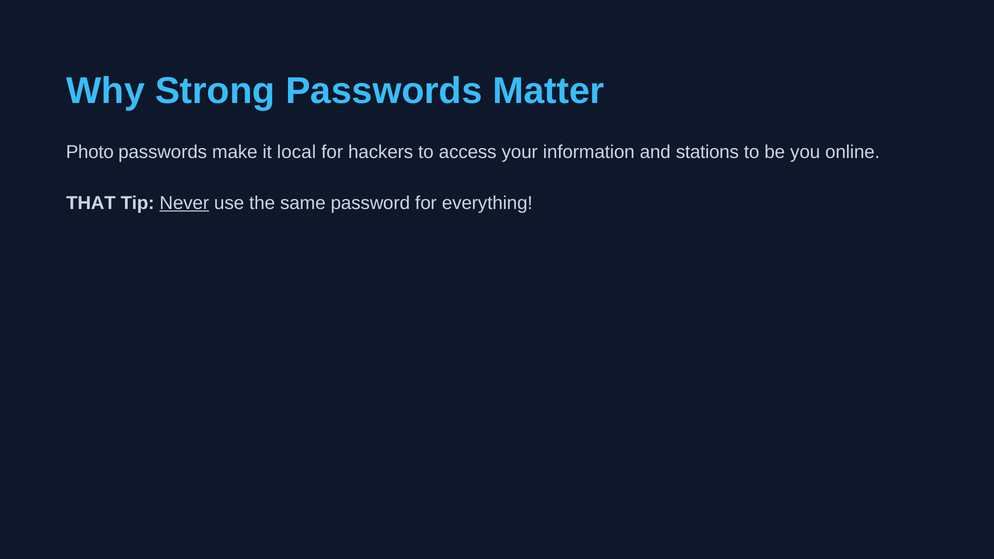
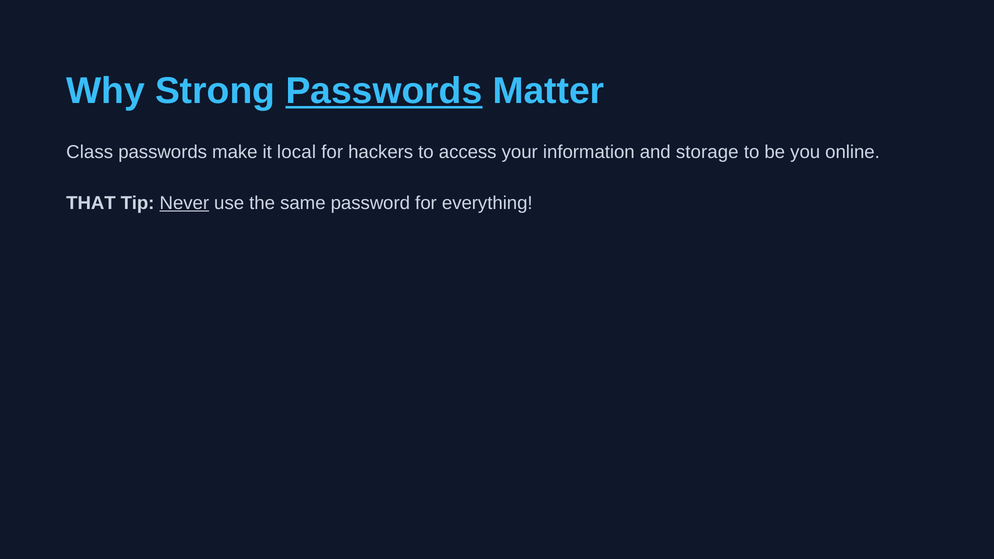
Passwords at (384, 91) underline: none -> present
Photo: Photo -> Class
stations: stations -> storage
